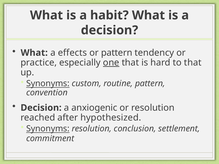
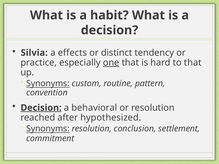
What at (34, 53): What -> Silvia
or pattern: pattern -> distinct
Decision at (41, 108) underline: none -> present
anxiogenic: anxiogenic -> behavioral
